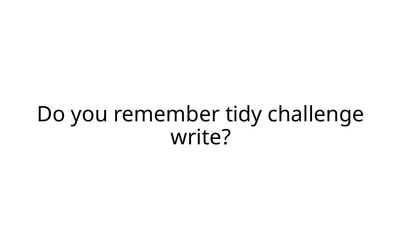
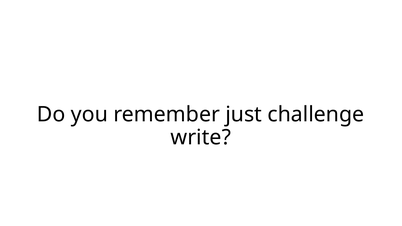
tidy: tidy -> just
